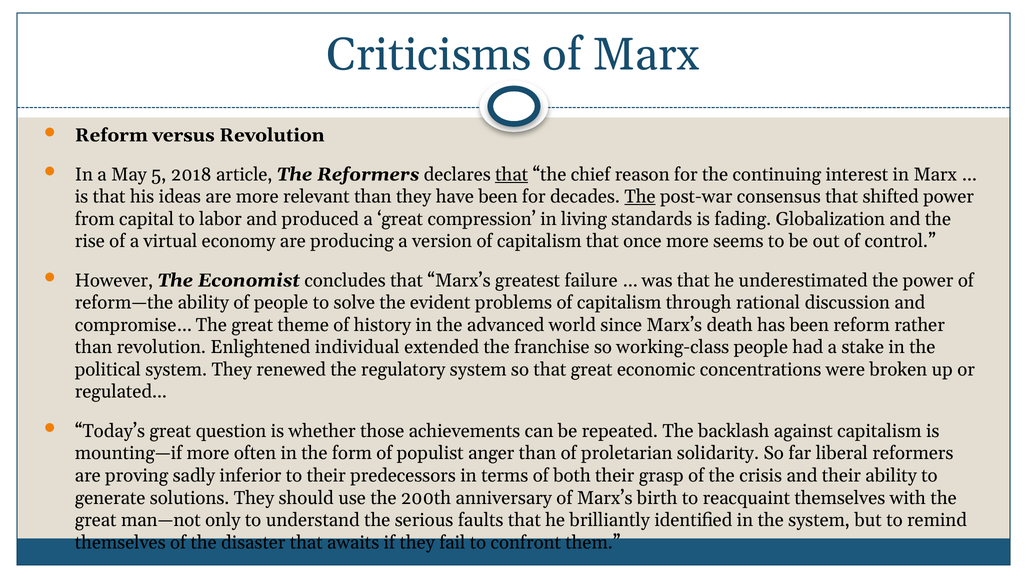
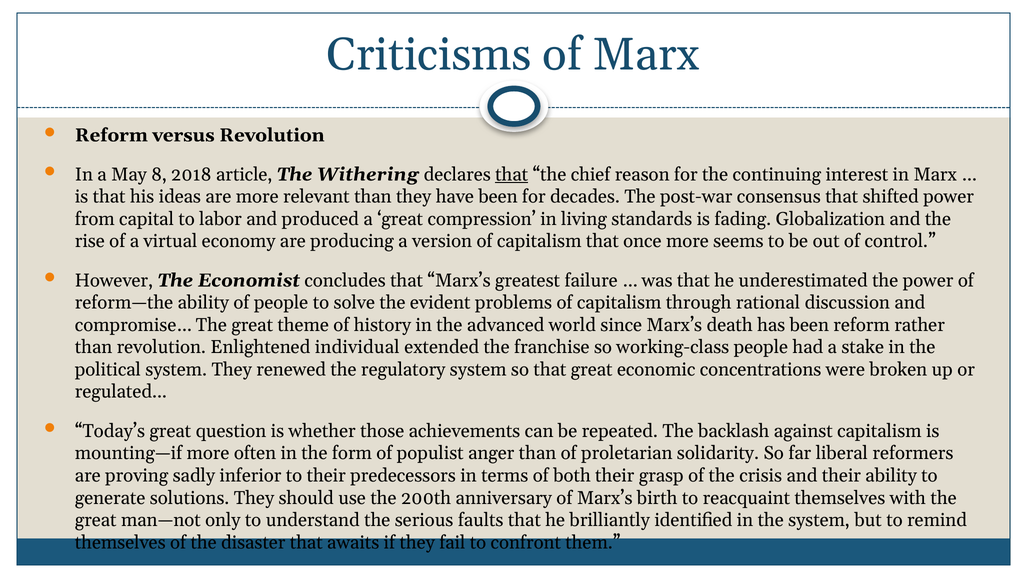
5: 5 -> 8
The Reformers: Reformers -> Withering
The at (640, 197) underline: present -> none
